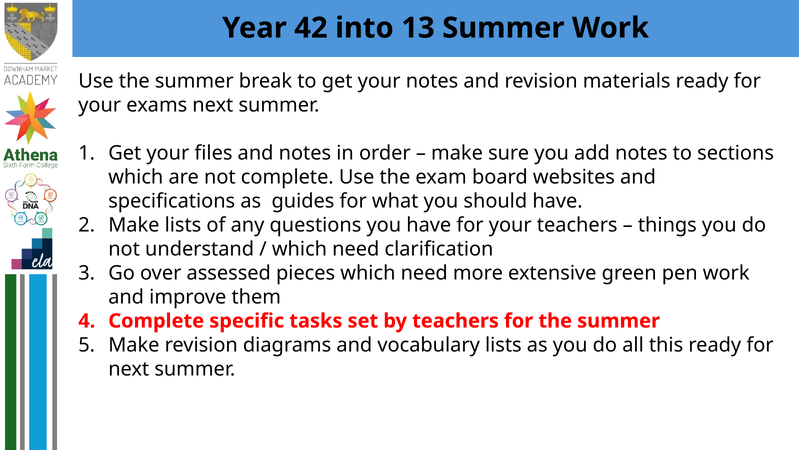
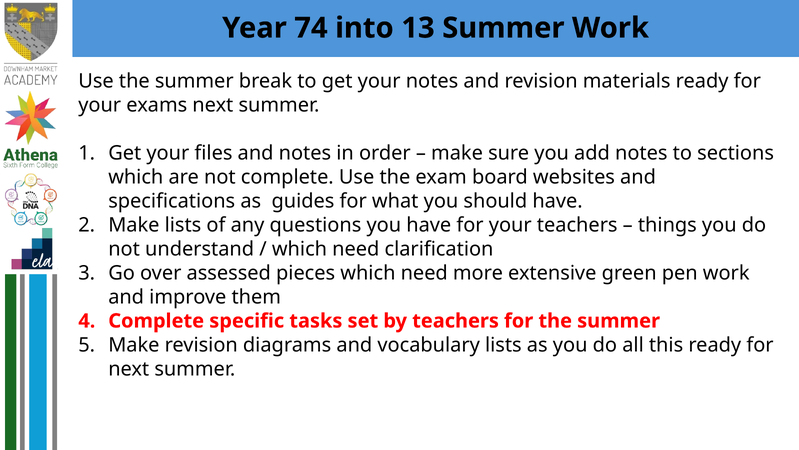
42: 42 -> 74
